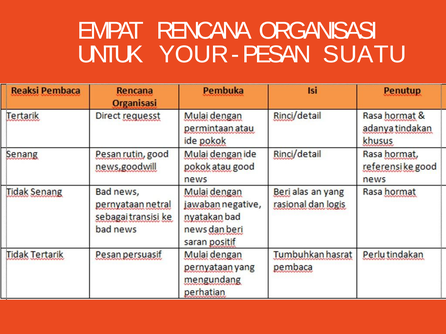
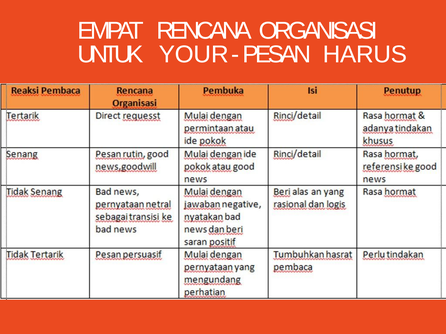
SUATU: SUATU -> HARUS
